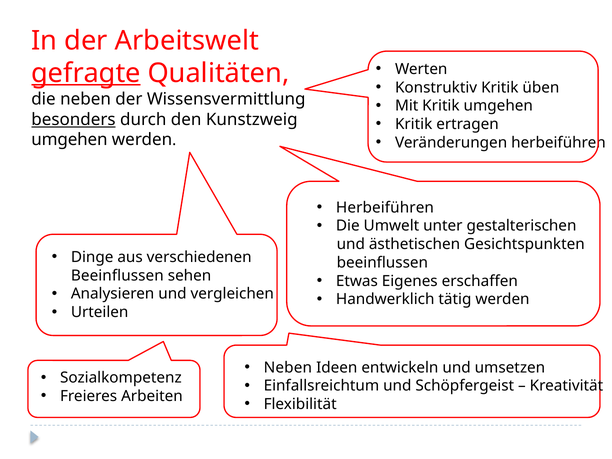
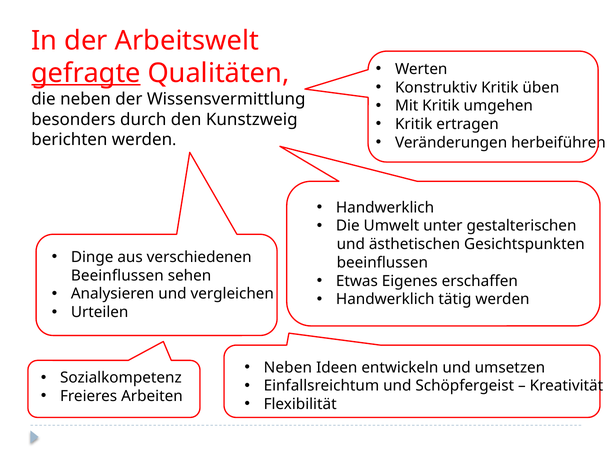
besonders underline: present -> none
umgehen at (69, 140): umgehen -> berichten
Herbeiführen at (385, 208): Herbeiführen -> Handwerklich
